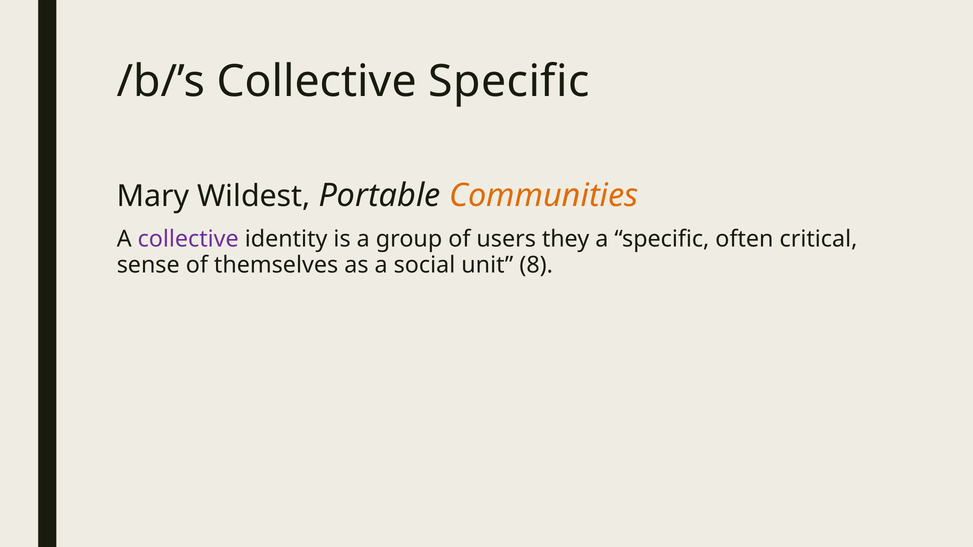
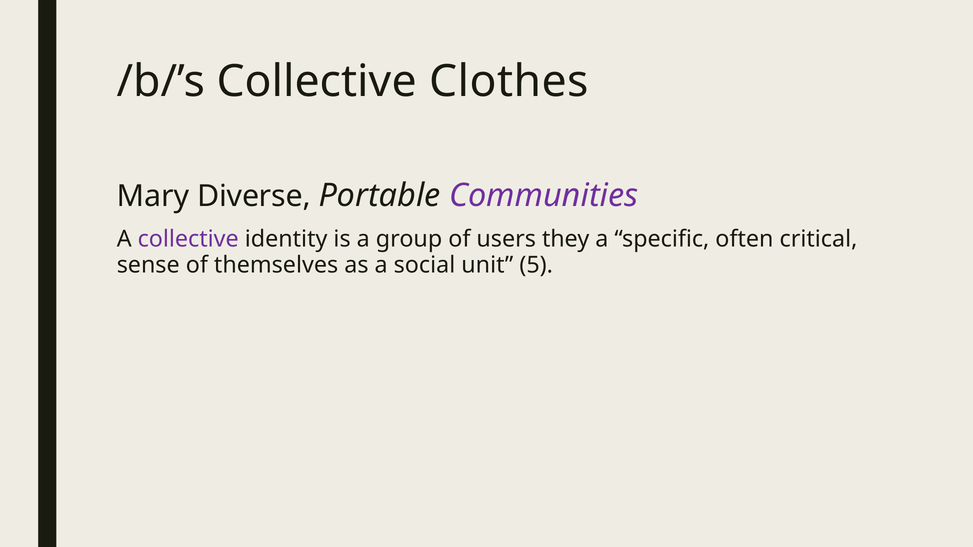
Collective Specific: Specific -> Clothes
Wildest: Wildest -> Diverse
Communities colour: orange -> purple
8: 8 -> 5
